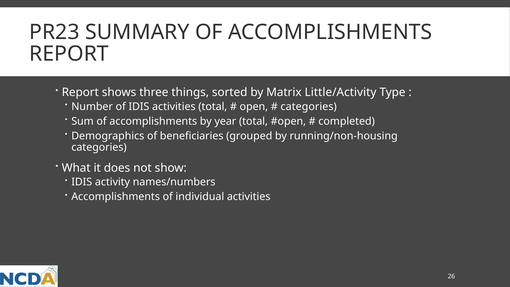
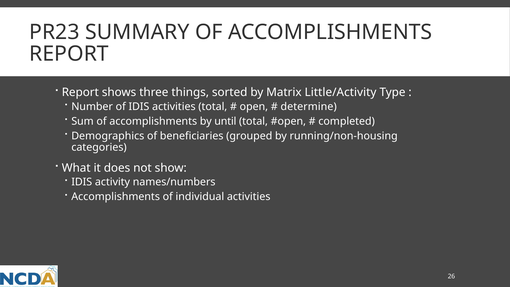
categories at (309, 106): categories -> determine
year: year -> until
